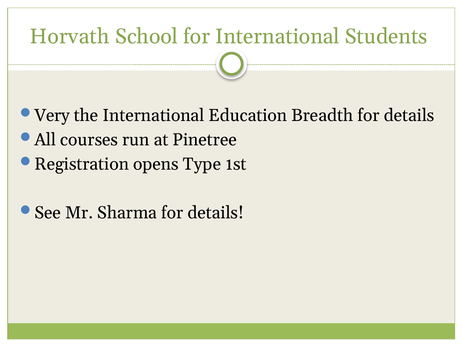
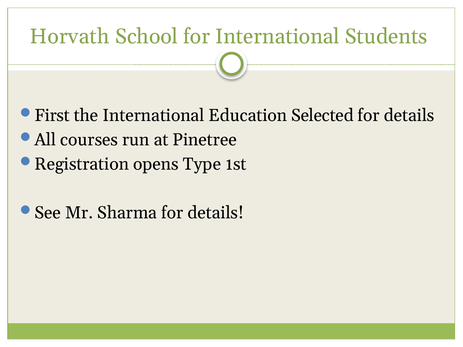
Very: Very -> First
Breadth: Breadth -> Selected
